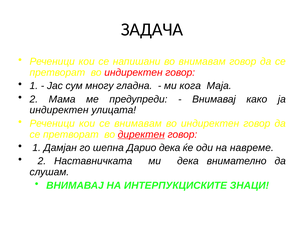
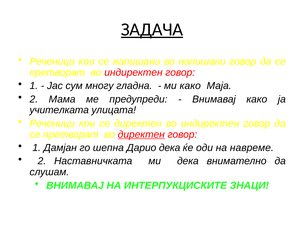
ЗАДАЧА underline: none -> present
во внимавам: внимавам -> напишани
ми кога: кога -> како
индиректен at (59, 110): индиректен -> учителката
се внимавам: внимавам -> директен
